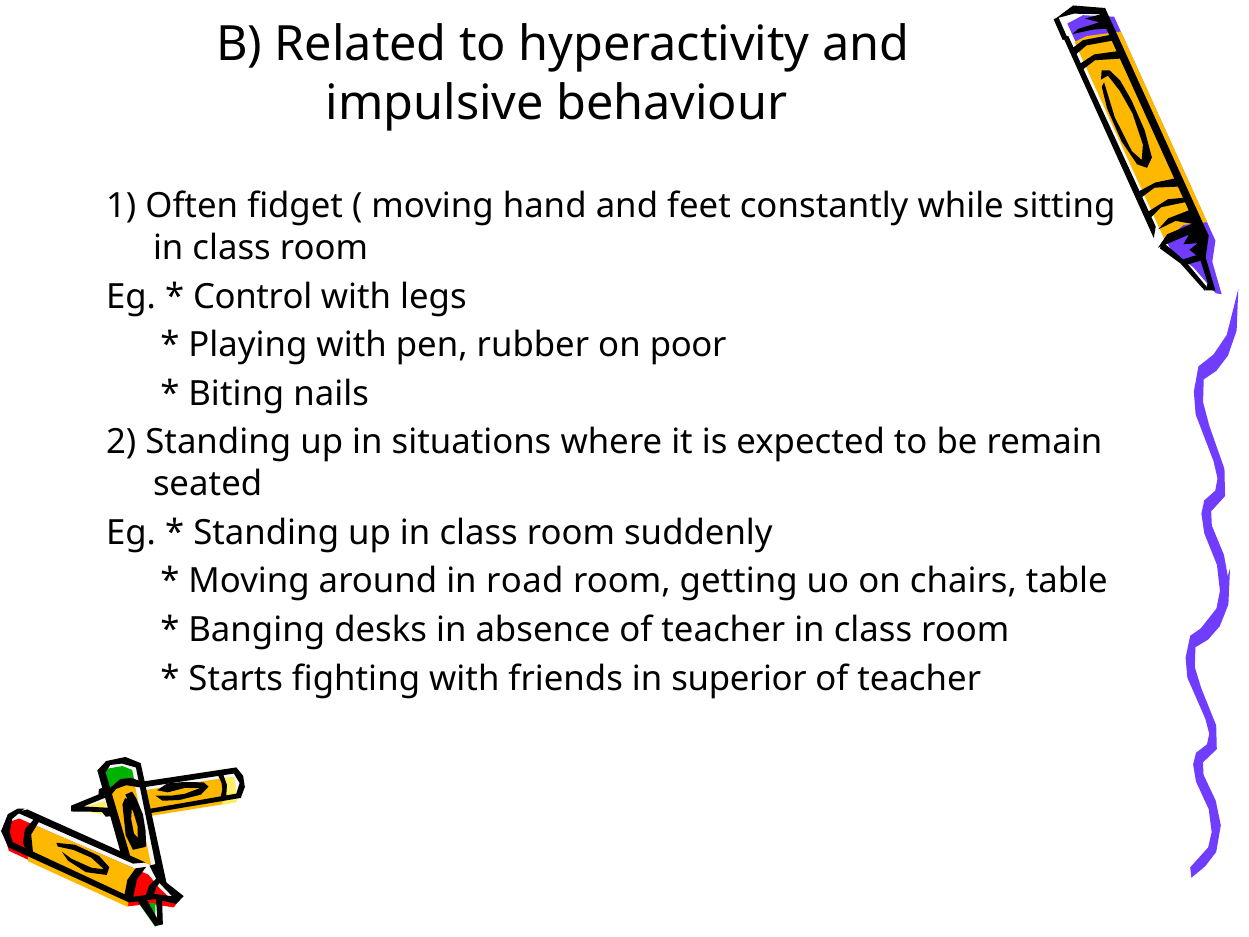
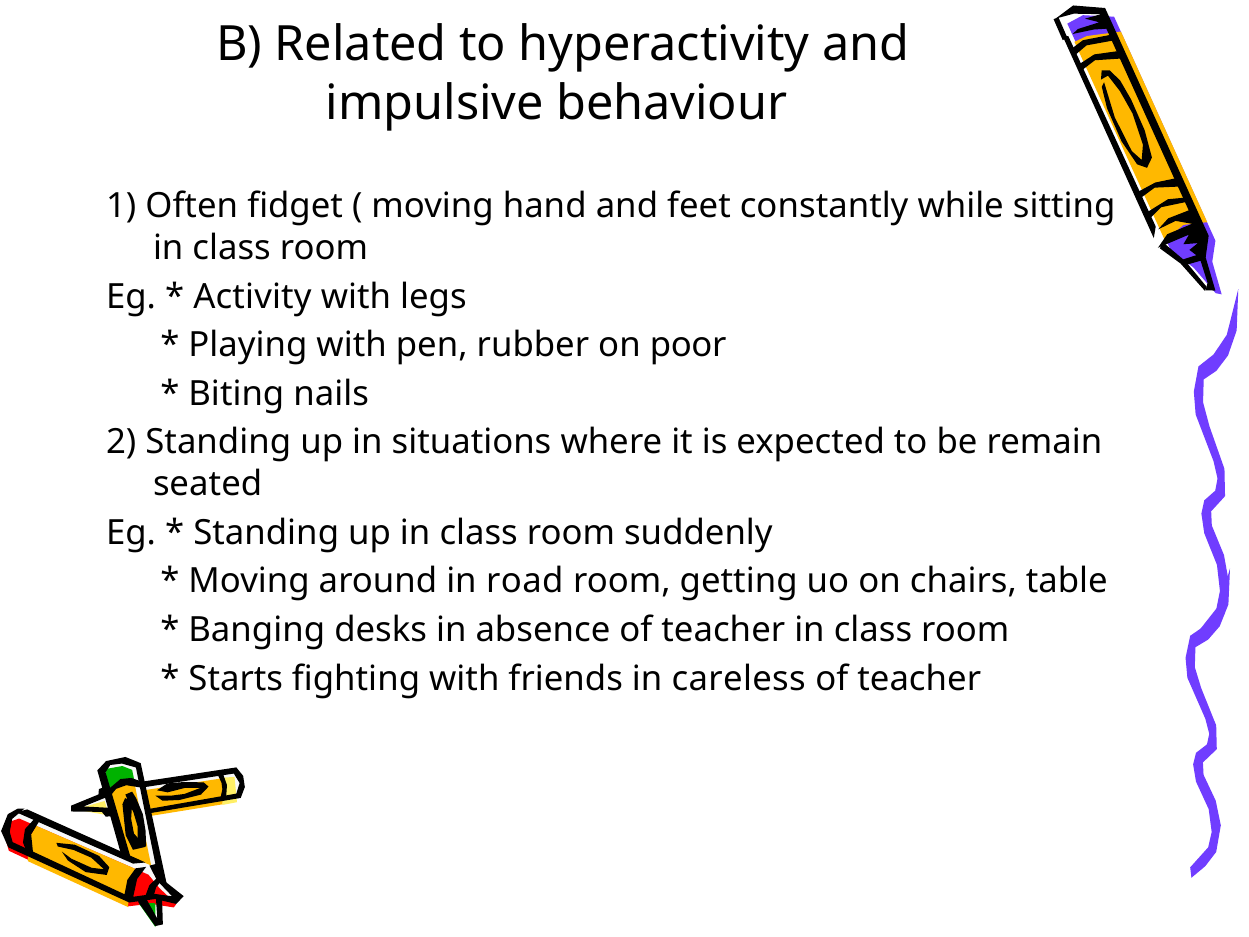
Control: Control -> Activity
superior: superior -> careless
